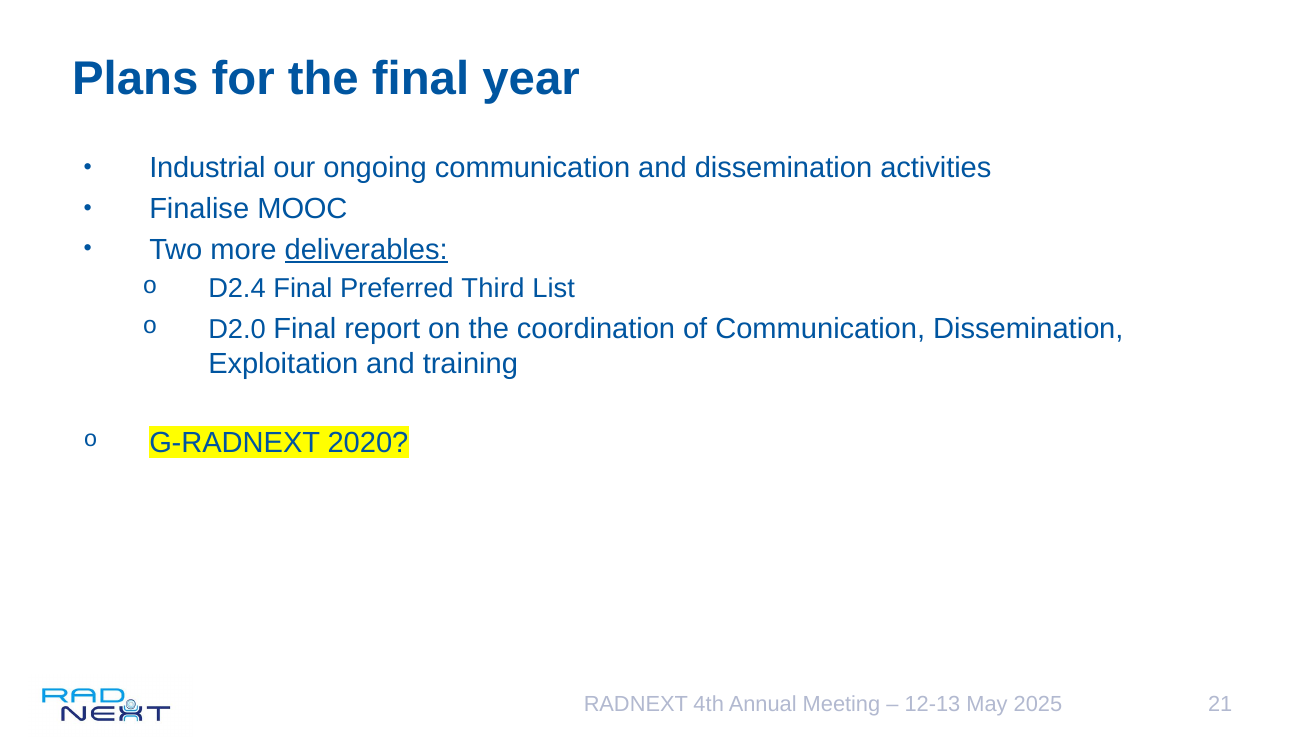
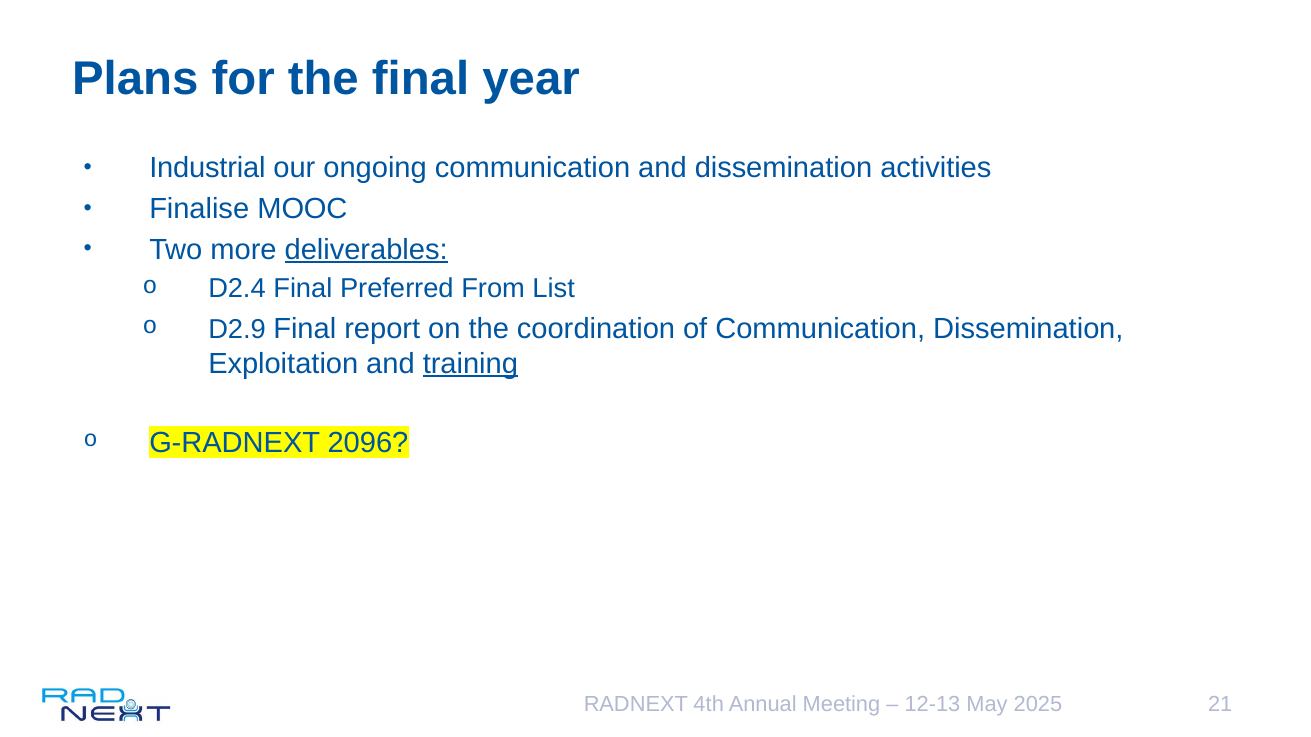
Third: Third -> From
D2.0: D2.0 -> D2.9
training underline: none -> present
2020: 2020 -> 2096
